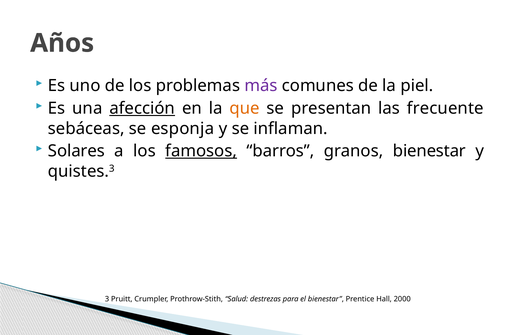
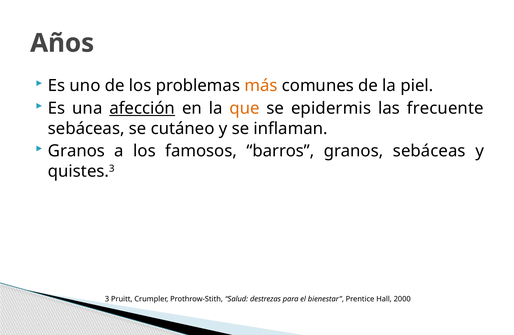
más colour: purple -> orange
presentan: presentan -> epidermis
esponja: esponja -> cutáneo
Solares at (76, 151): Solares -> Granos
famosos underline: present -> none
granos bienestar: bienestar -> sebáceas
